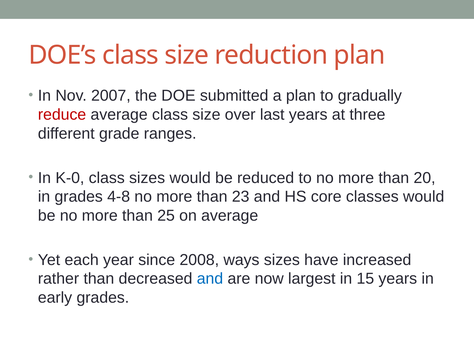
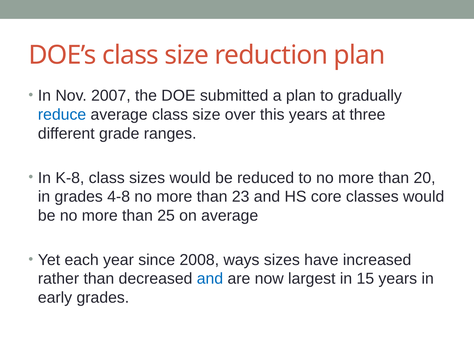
reduce colour: red -> blue
last: last -> this
K-0: K-0 -> K-8
